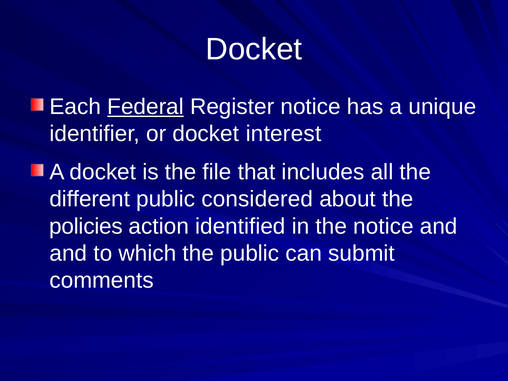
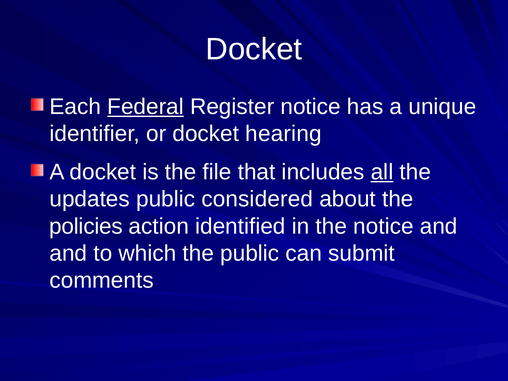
interest: interest -> hearing
all underline: none -> present
different: different -> updates
